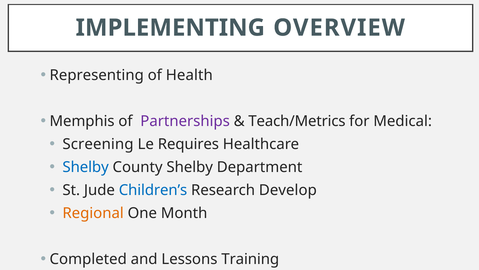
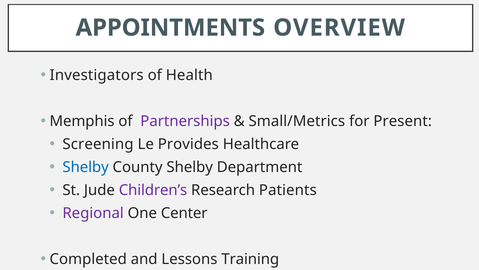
IMPLEMENTING: IMPLEMENTING -> APPOINTMENTS
Representing: Representing -> Investigators
Teach/Metrics: Teach/Metrics -> Small/Metrics
Medical: Medical -> Present
Requires: Requires -> Provides
Children’s colour: blue -> purple
Develop: Develop -> Patients
Regional colour: orange -> purple
Month: Month -> Center
